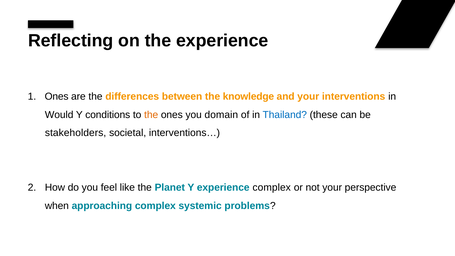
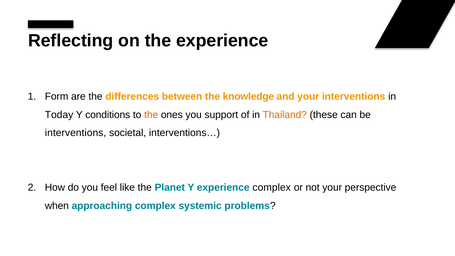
Ones at (57, 97): Ones -> Form
Would: Would -> Today
domain: domain -> support
Thailand colour: blue -> orange
stakeholders at (76, 133): stakeholders -> interventions
